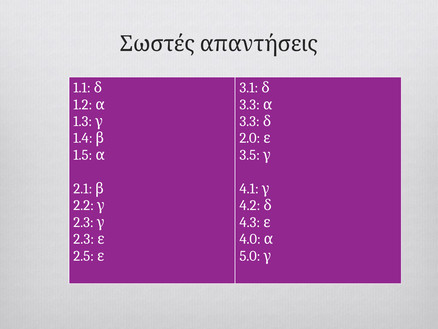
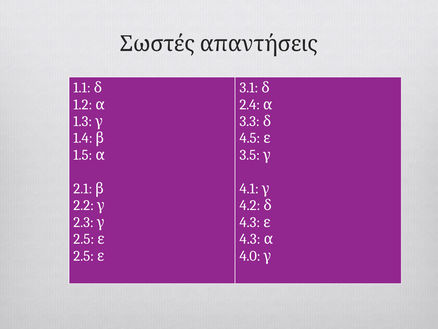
3.3 at (250, 104): 3.3 -> 2.4
2.0: 2.0 -> 4.5
2.3 at (84, 239): 2.3 -> 2.5
4.0 at (250, 239): 4.0 -> 4.3
5.0: 5.0 -> 4.0
